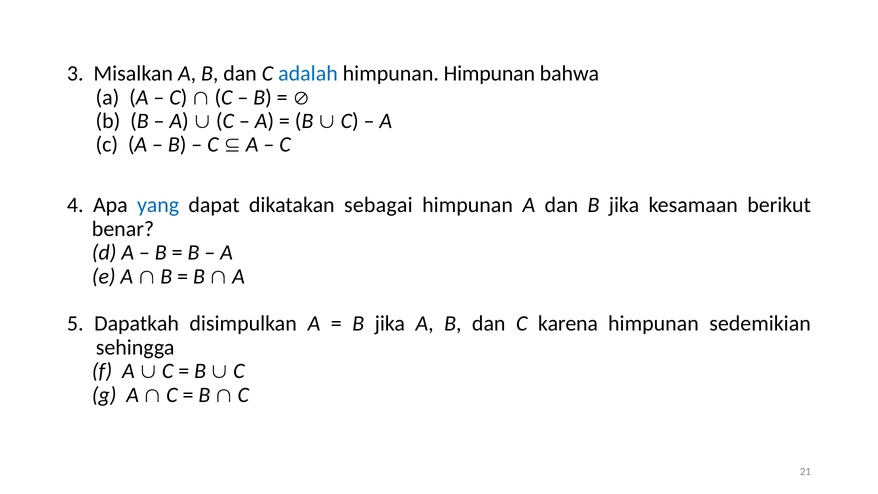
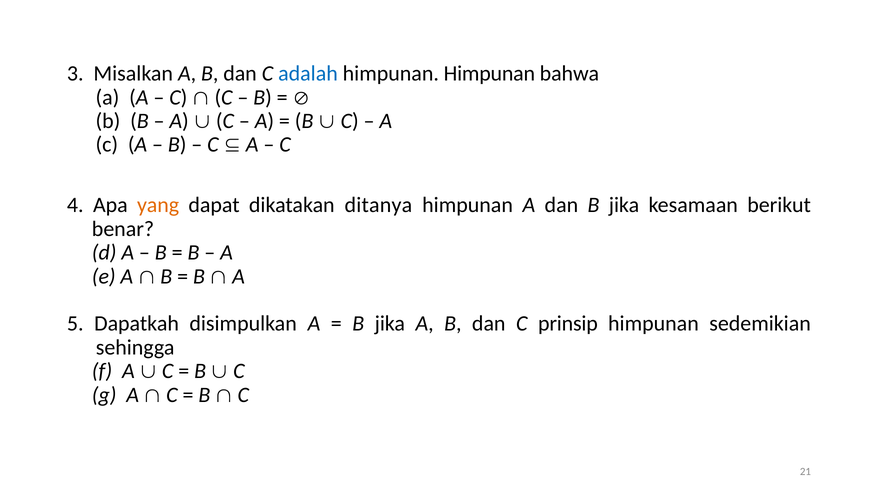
yang colour: blue -> orange
sebagai: sebagai -> ditanya
karena: karena -> prinsip
